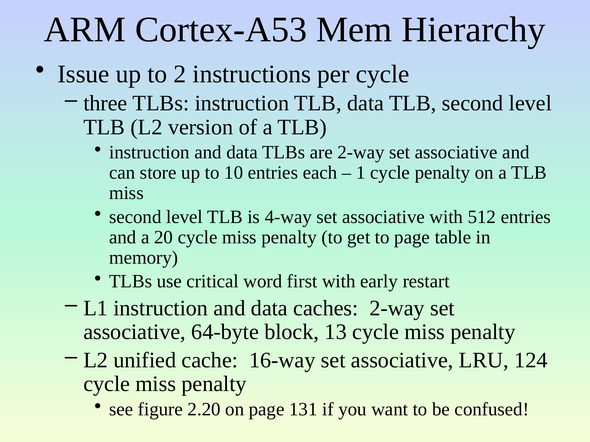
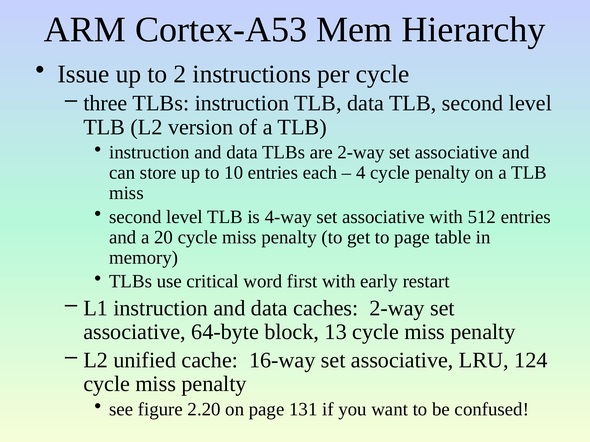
1: 1 -> 4
